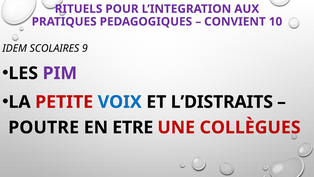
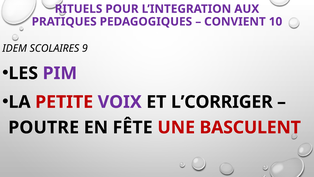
VOIX colour: blue -> purple
L’DISTRAITS: L’DISTRAITS -> L’CORRIGER
ETRE: ETRE -> FÊTE
COLLÈGUES: COLLÈGUES -> BASCULENT
